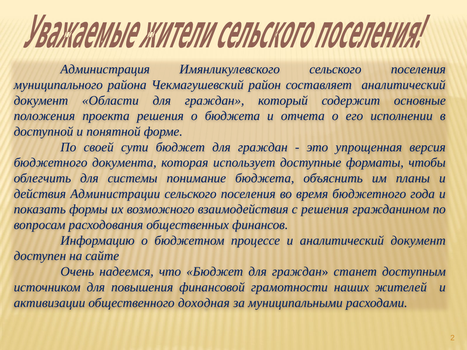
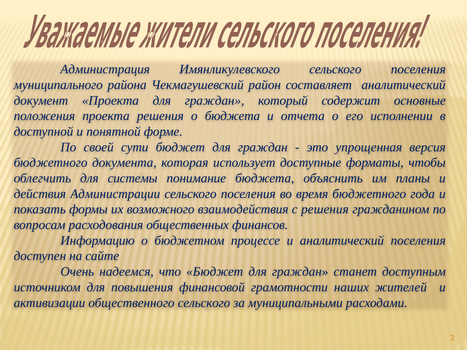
документ Области: Области -> Проекта
и аналитический документ: документ -> поселения
общественного доходная: доходная -> сельского
